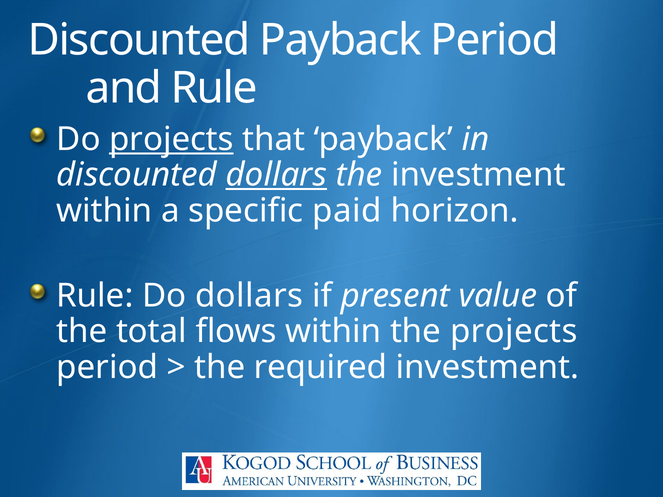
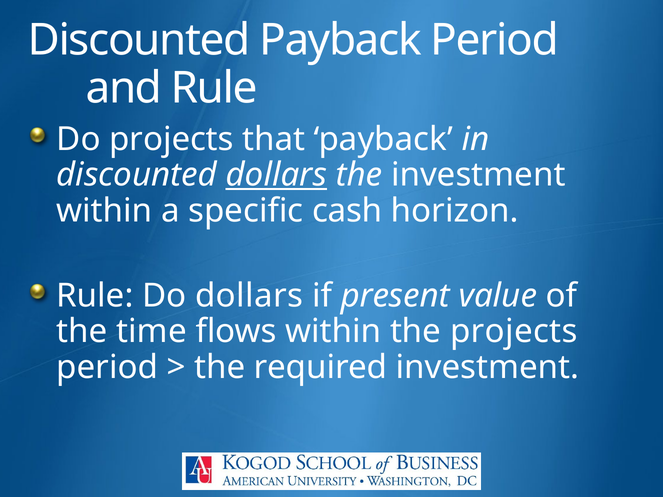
projects at (171, 139) underline: present -> none
paid: paid -> cash
total: total -> time
